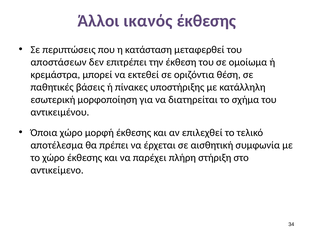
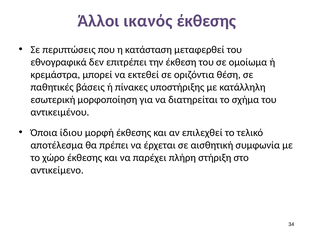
αποστάσεων: αποστάσεων -> εθνογραφικά
Όποια χώρο: χώρο -> ίδιου
